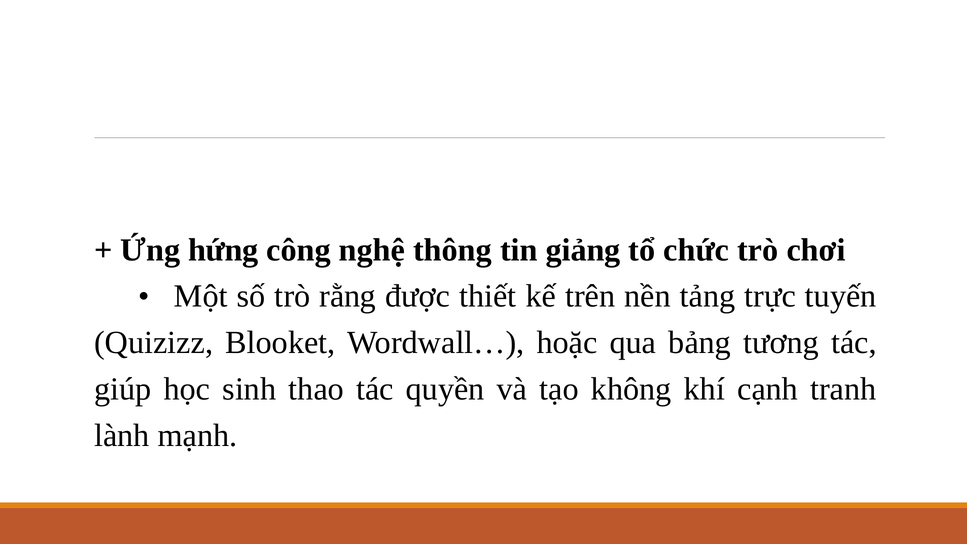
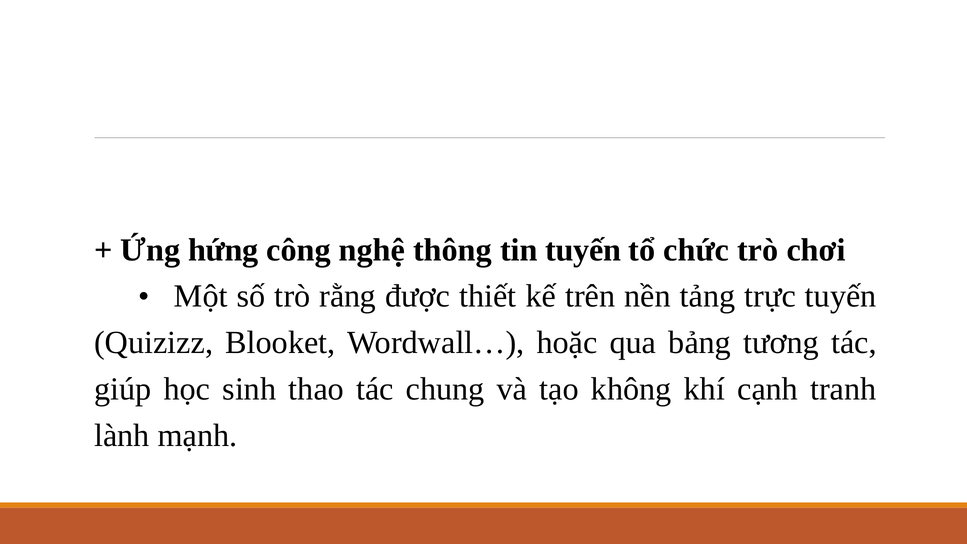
tin giảng: giảng -> tuyến
quyền: quyền -> chung
